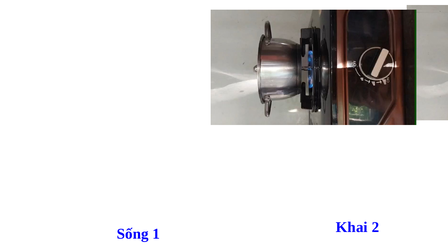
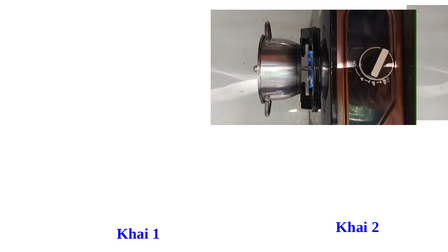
Sống at (133, 234): Sống -> Khai
